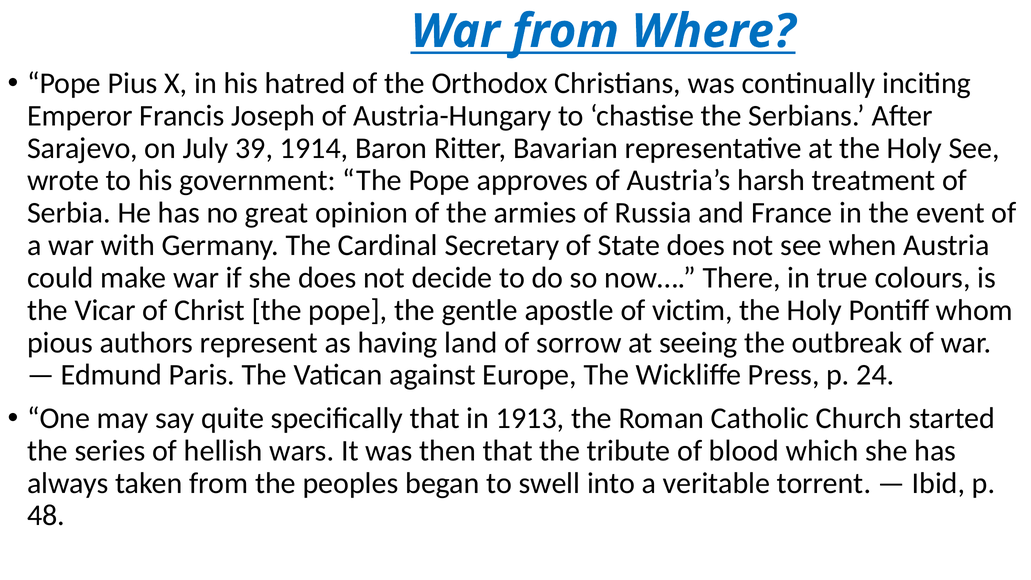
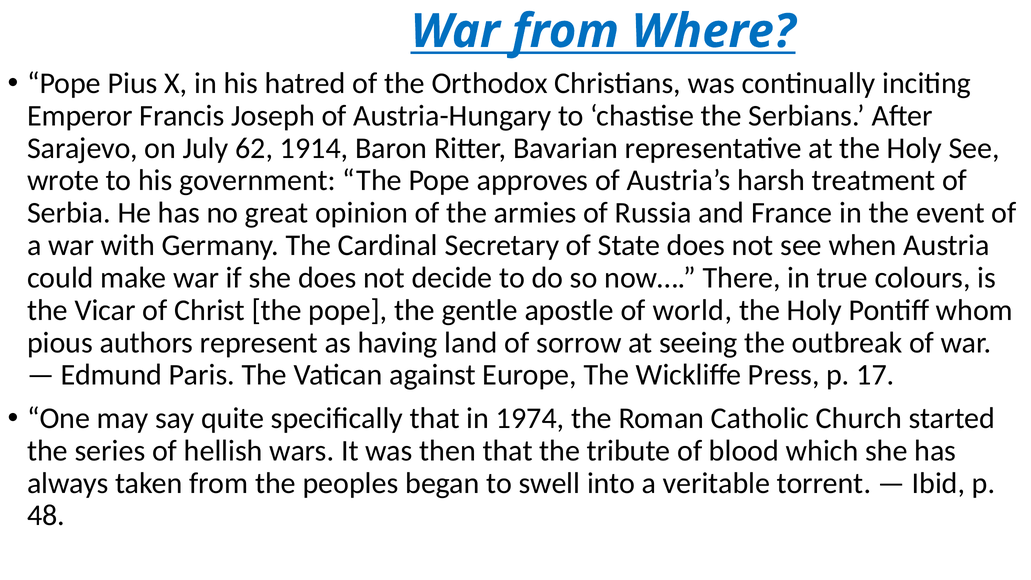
39: 39 -> 62
victim: victim -> world
24: 24 -> 17
1913: 1913 -> 1974
